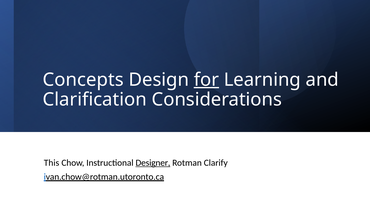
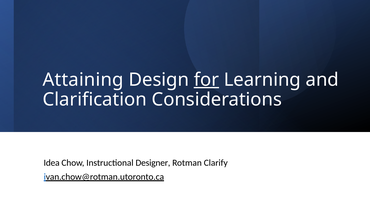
Concepts: Concepts -> Attaining
This: This -> Idea
Designer underline: present -> none
